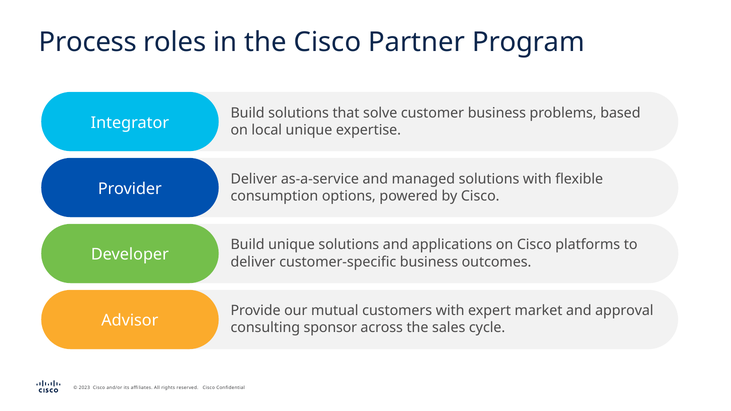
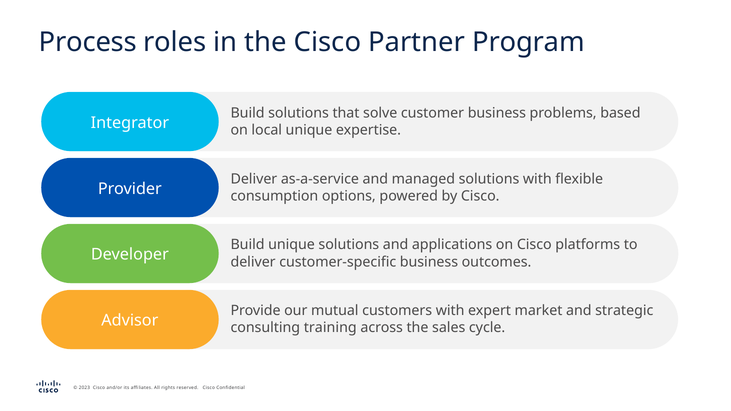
approval: approval -> strategic
sponsor: sponsor -> training
